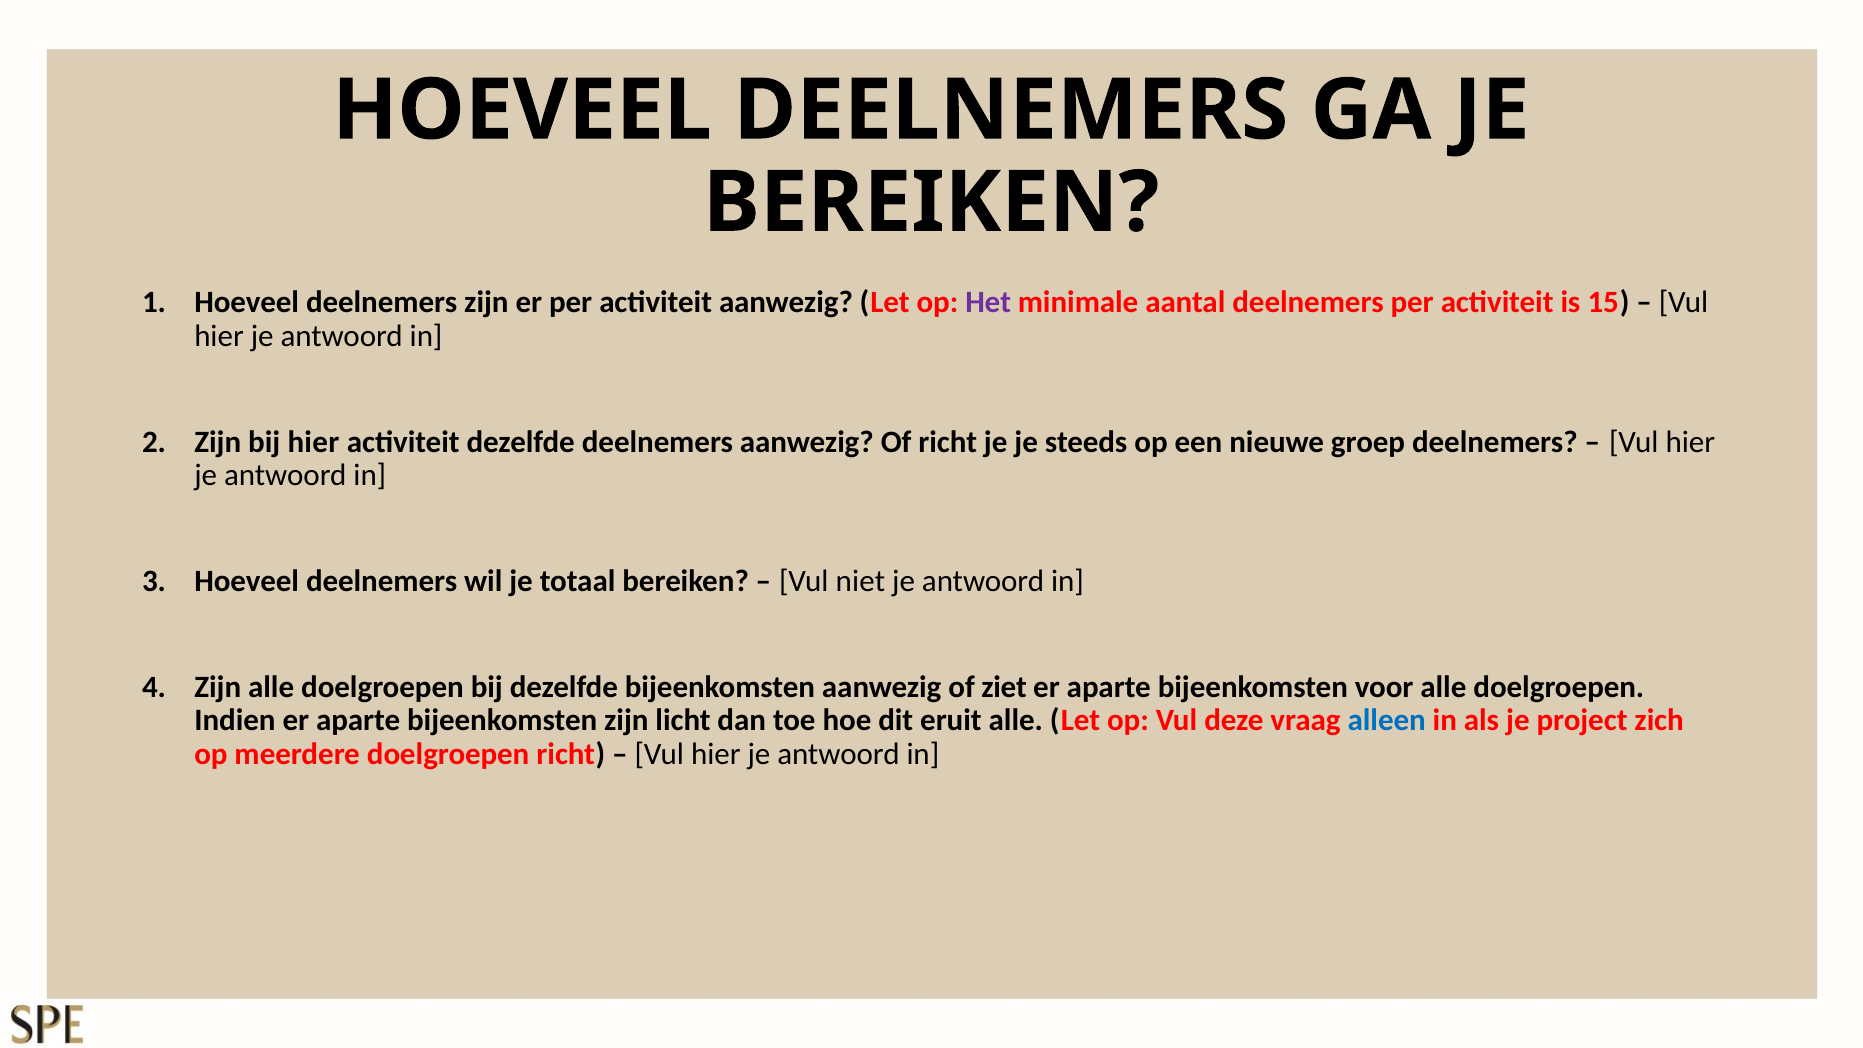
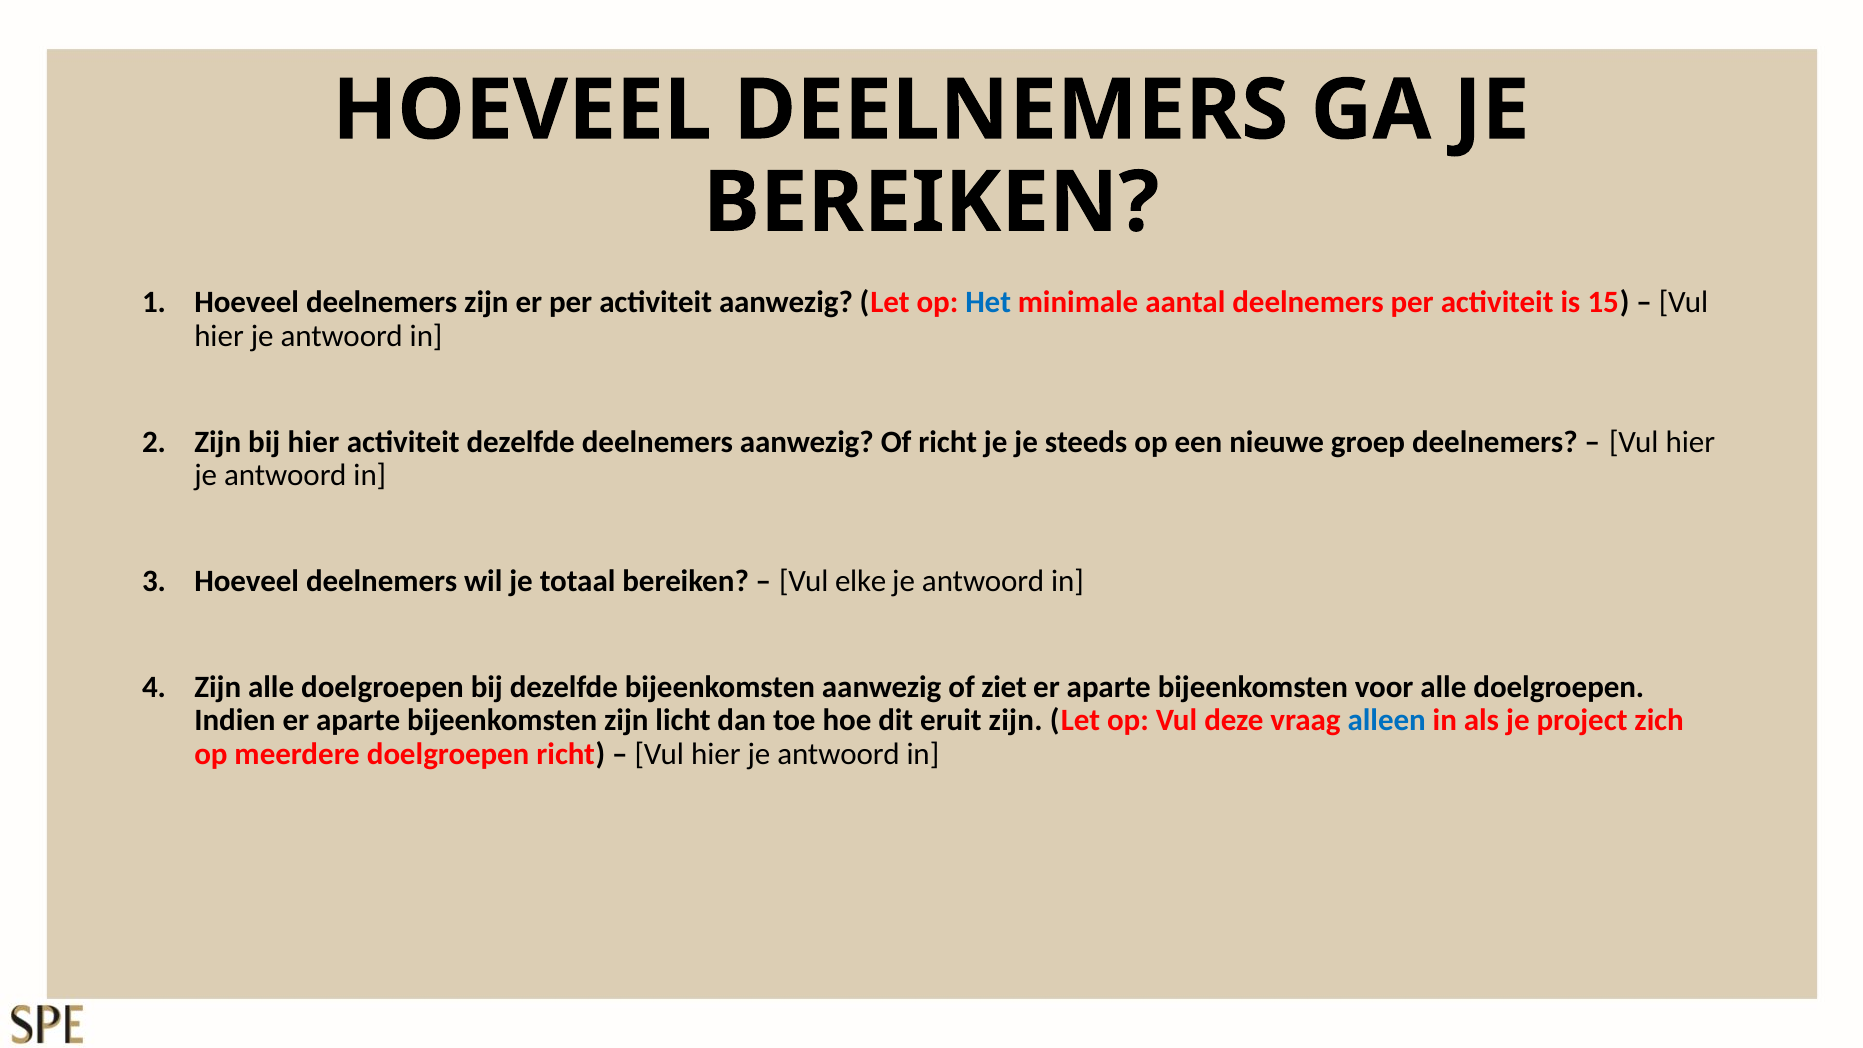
Het colour: purple -> blue
niet: niet -> elke
eruit alle: alle -> zijn
